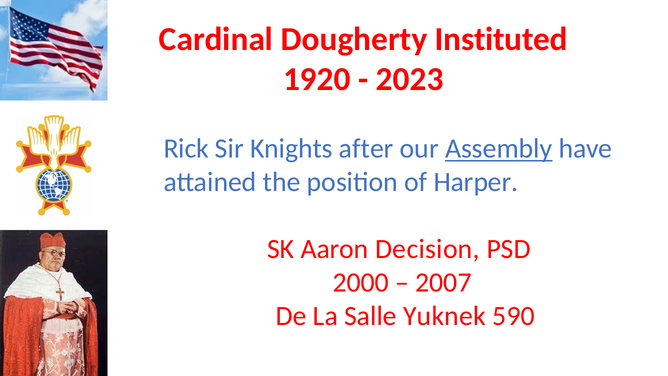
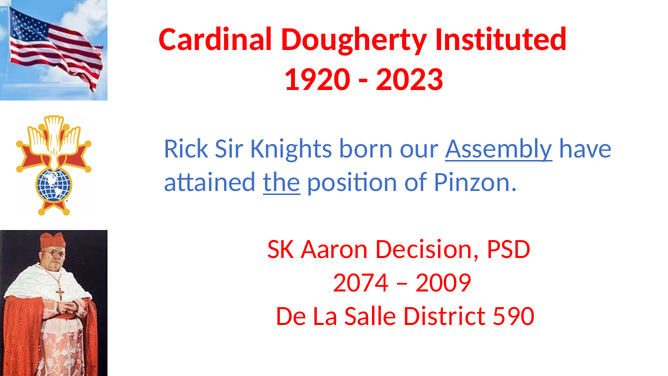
after: after -> born
the underline: none -> present
Harper: Harper -> Pinzon
2000: 2000 -> 2074
2007: 2007 -> 2009
Yuknek: Yuknek -> District
